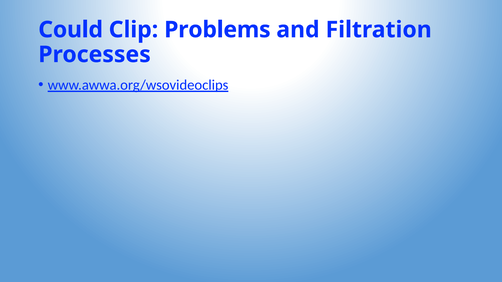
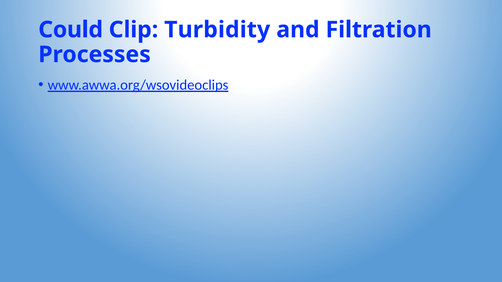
Problems: Problems -> Turbidity
